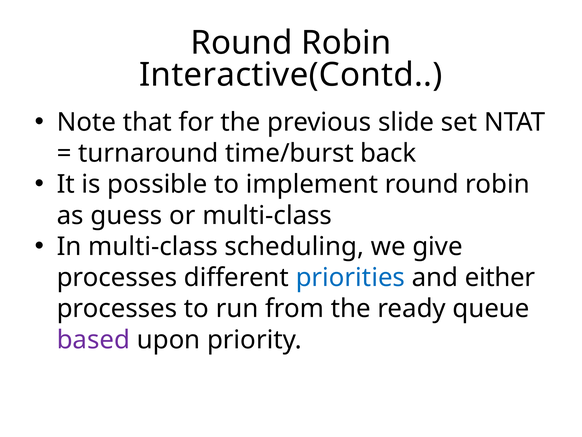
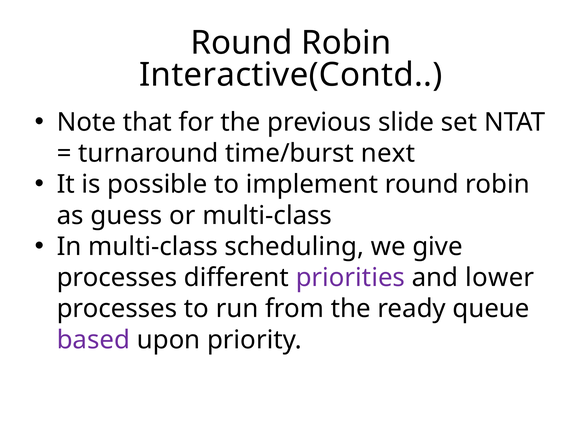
back: back -> next
priorities colour: blue -> purple
either: either -> lower
